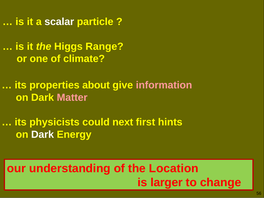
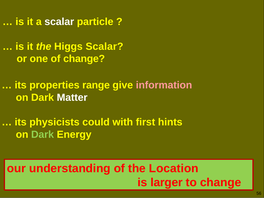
Higgs Range: Range -> Scalar
of climate: climate -> change
about: about -> range
Matter colour: pink -> white
next: next -> with
Dark at (43, 134) colour: white -> light green
